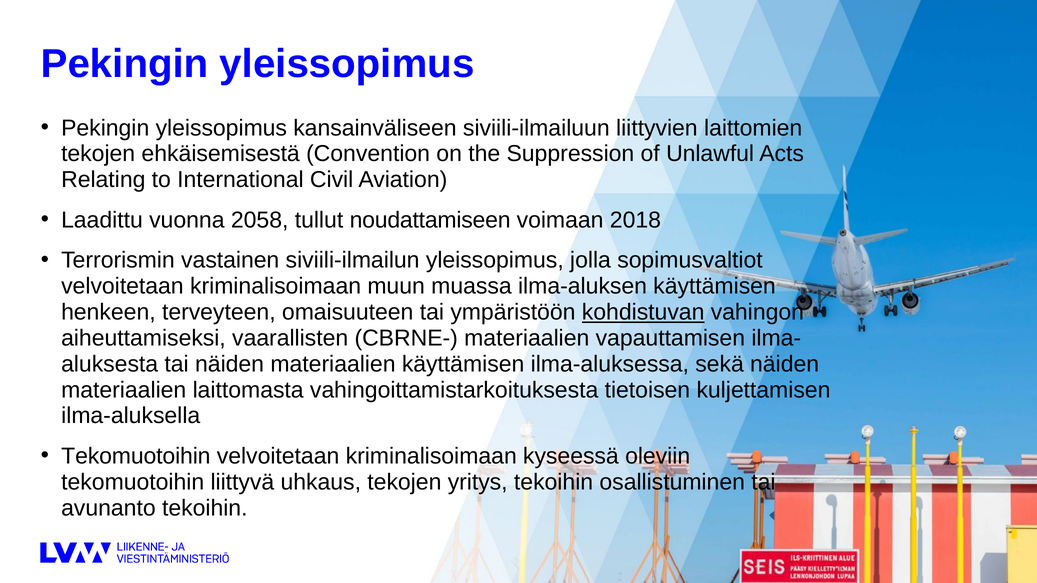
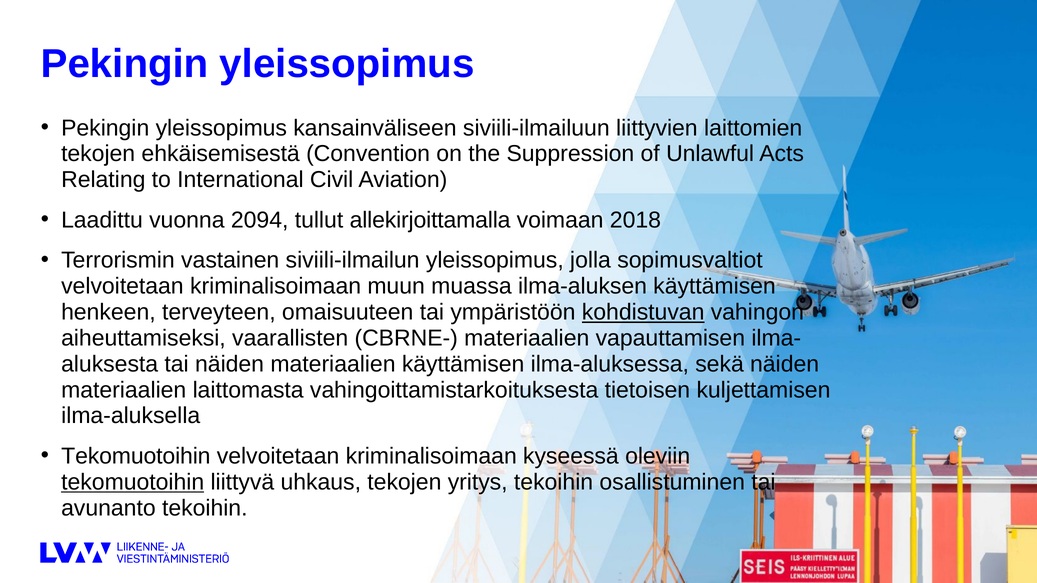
2058: 2058 -> 2094
noudattamiseen: noudattamiseen -> allekirjoittamalla
tekomuotoihin at (133, 482) underline: none -> present
